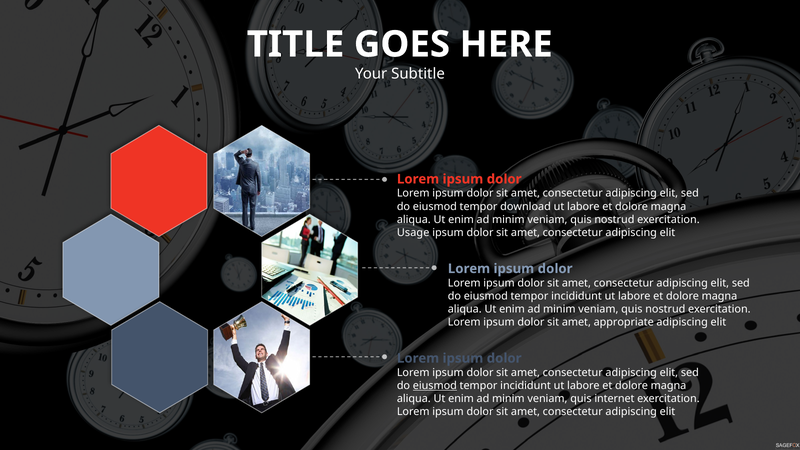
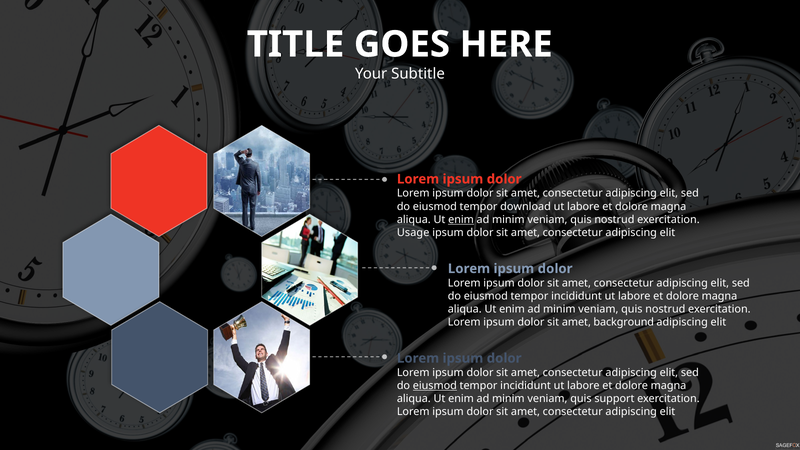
enim at (461, 219) underline: none -> present
appropriate: appropriate -> background
internet: internet -> support
